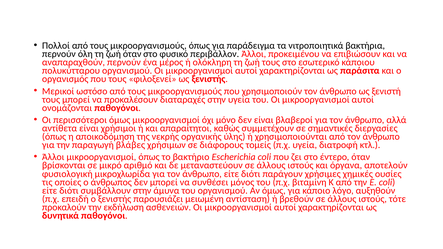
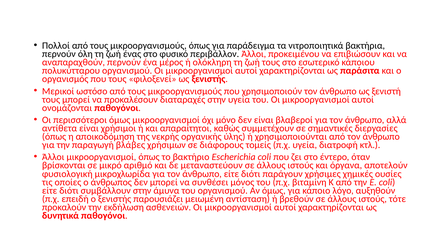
ζωή όταν: όταν -> ένας
